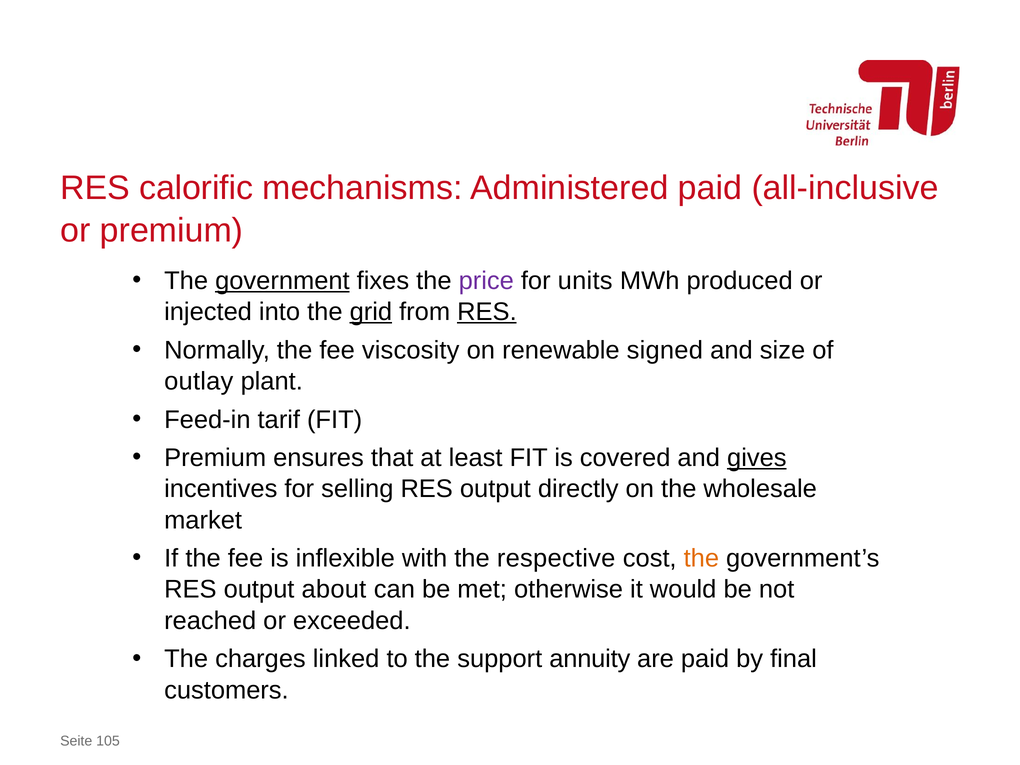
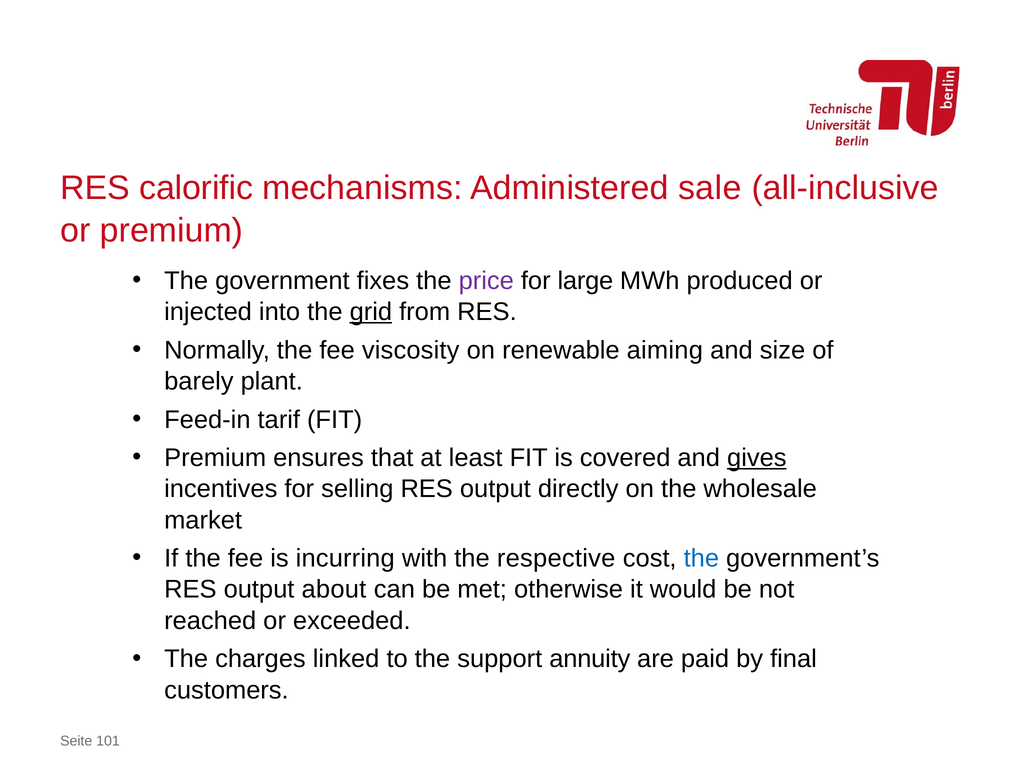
Administered paid: paid -> sale
government underline: present -> none
units: units -> large
RES at (487, 312) underline: present -> none
signed: signed -> aiming
outlay: outlay -> barely
inflexible: inflexible -> incurring
the at (701, 558) colour: orange -> blue
105: 105 -> 101
